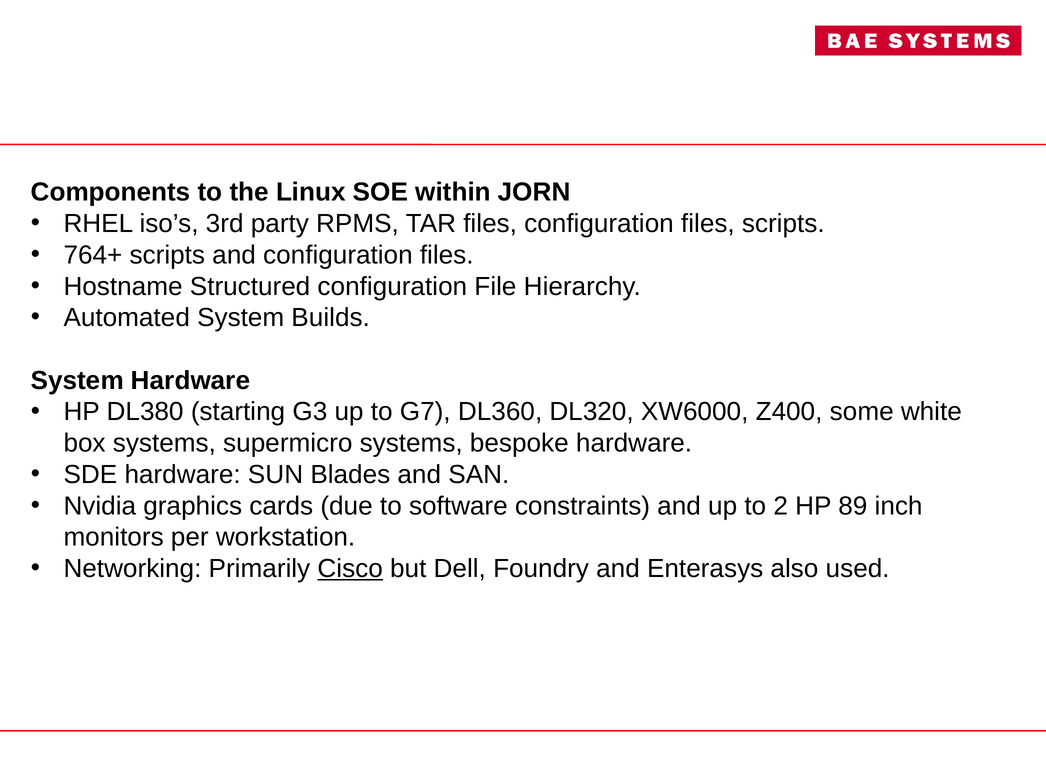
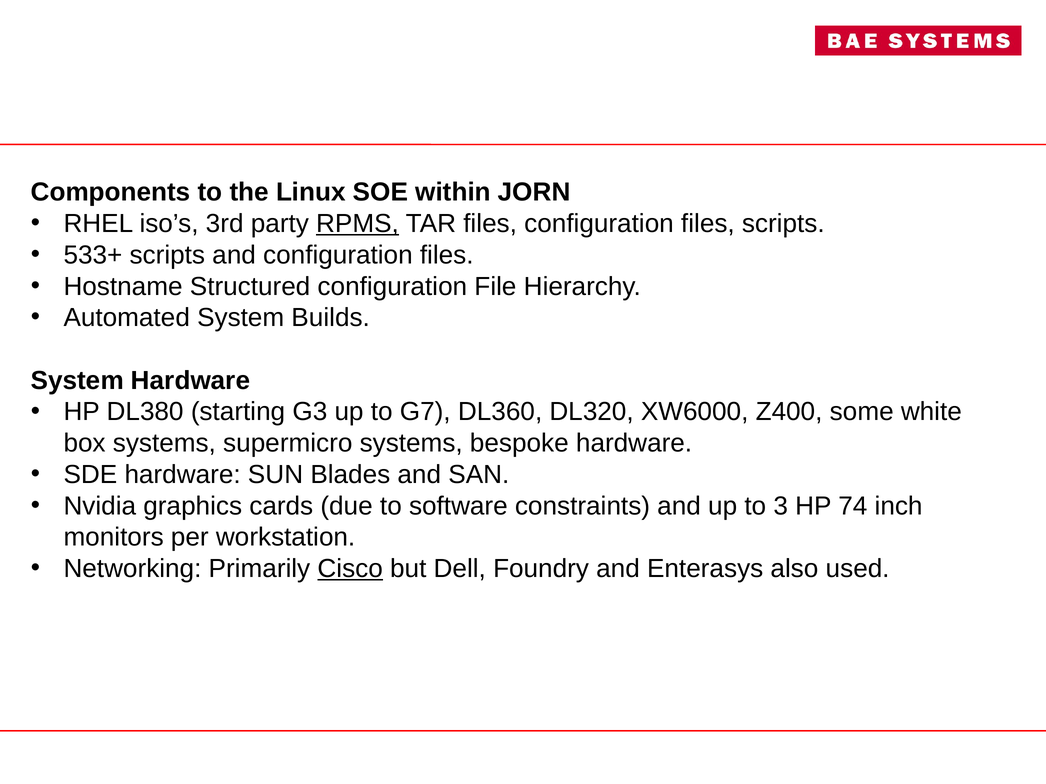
RPMS underline: none -> present
764+: 764+ -> 533+
2: 2 -> 3
89: 89 -> 74
